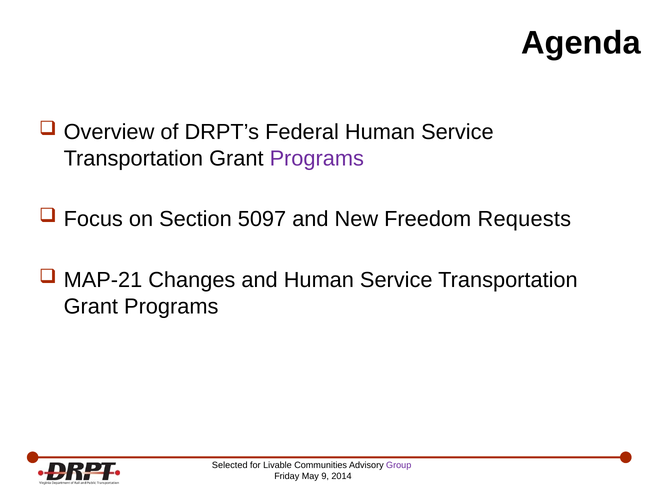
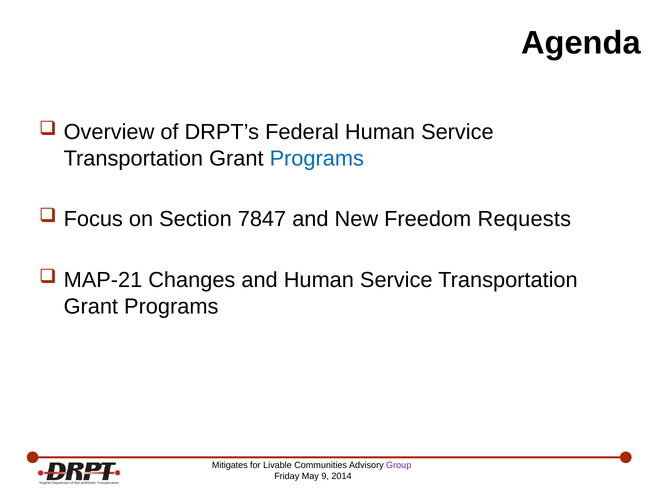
Programs at (317, 158) colour: purple -> blue
5097: 5097 -> 7847
Selected: Selected -> Mitigates
